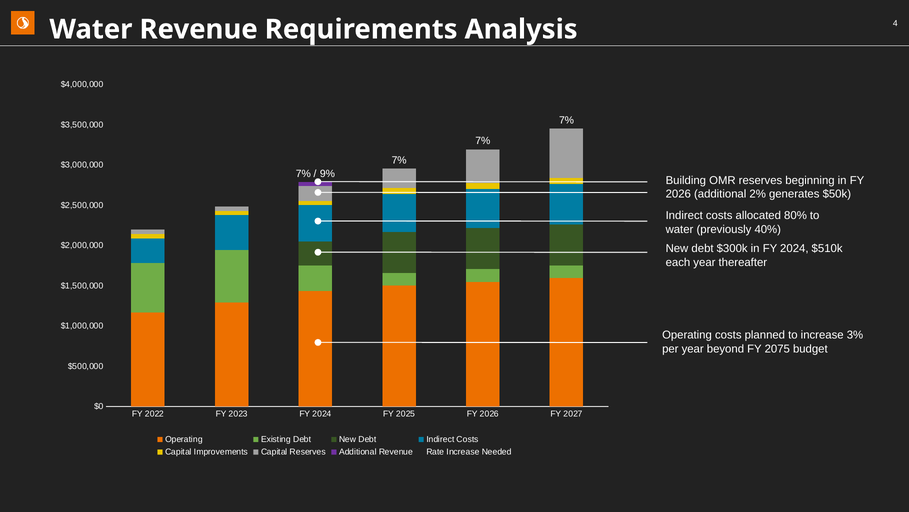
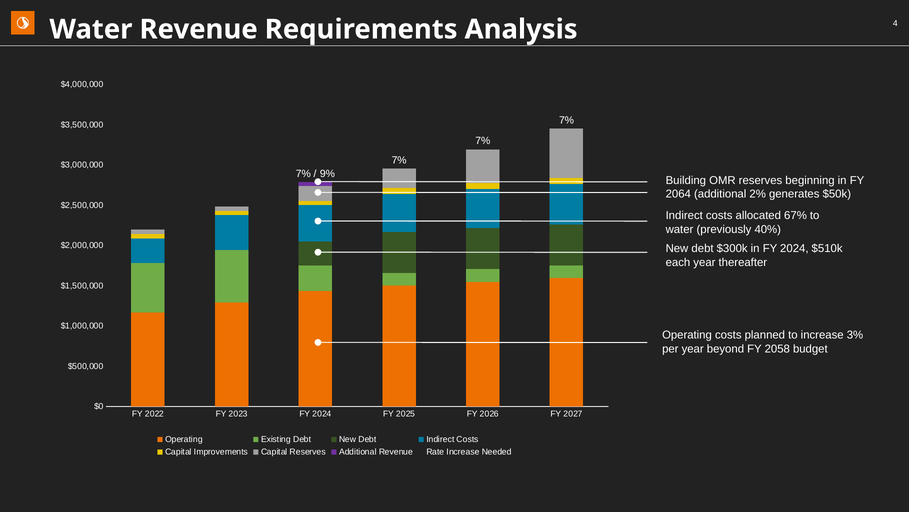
2026 at (678, 194): 2026 -> 2064
80%: 80% -> 67%
2075: 2075 -> 2058
